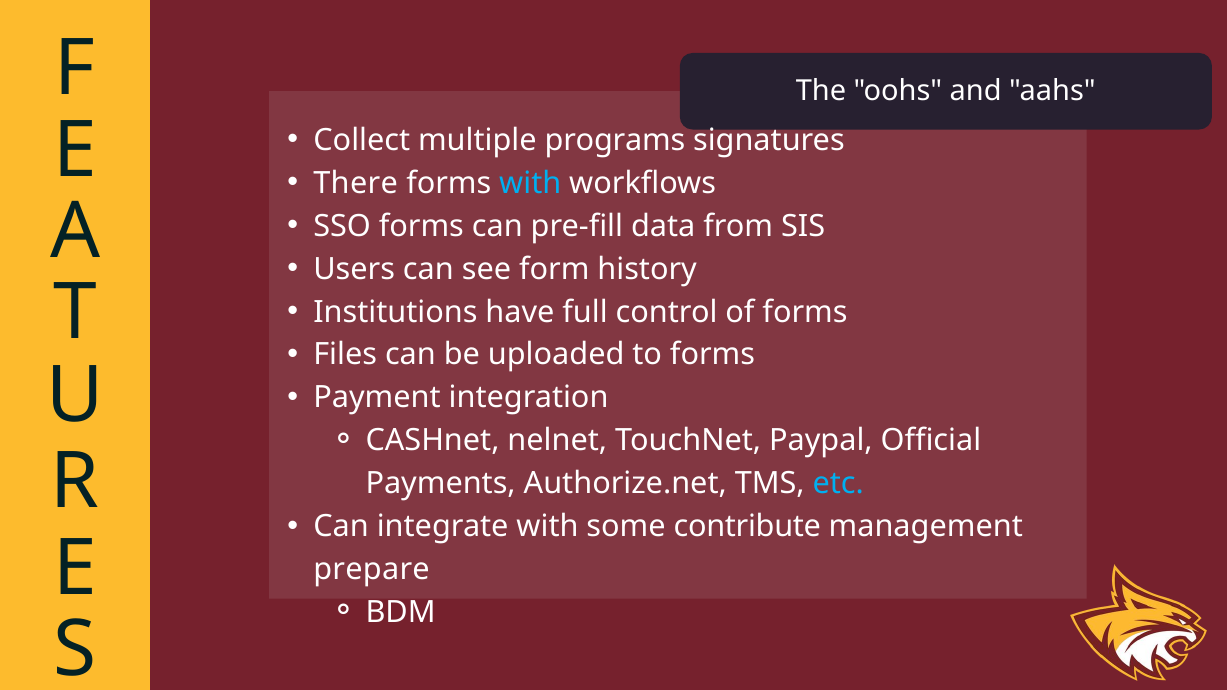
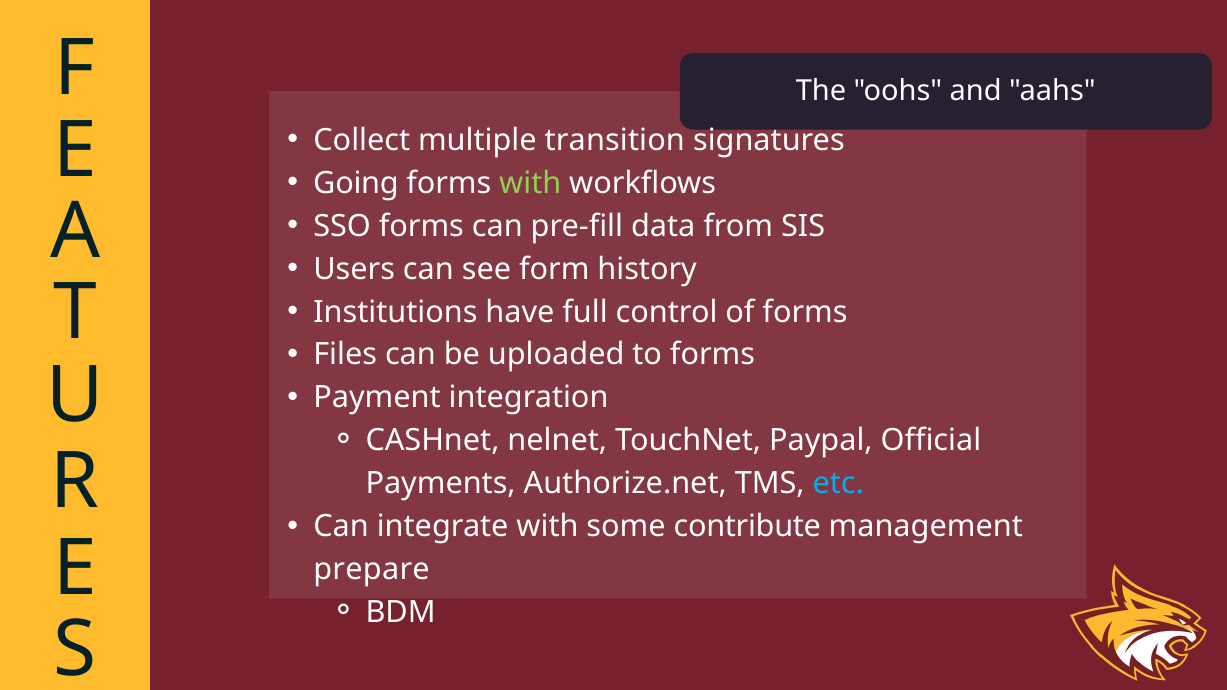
programs: programs -> transition
There: There -> Going
with at (530, 183) colour: light blue -> light green
